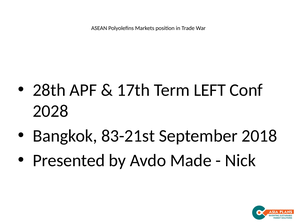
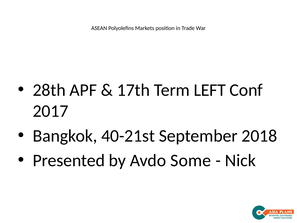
2028: 2028 -> 2017
83-21st: 83-21st -> 40-21st
Made: Made -> Some
